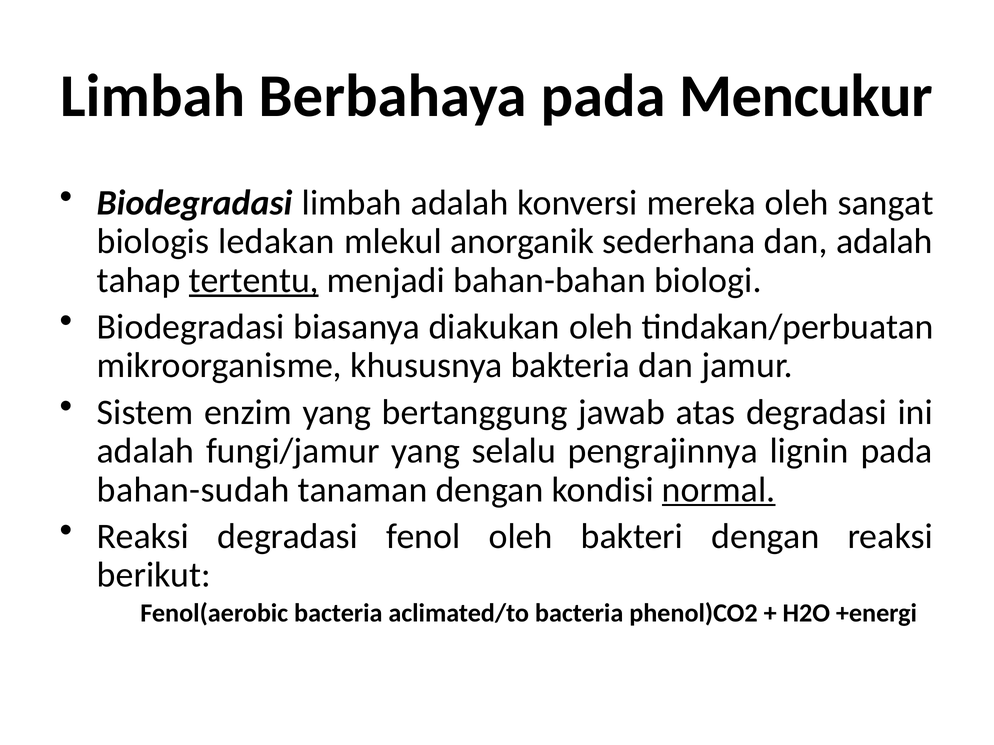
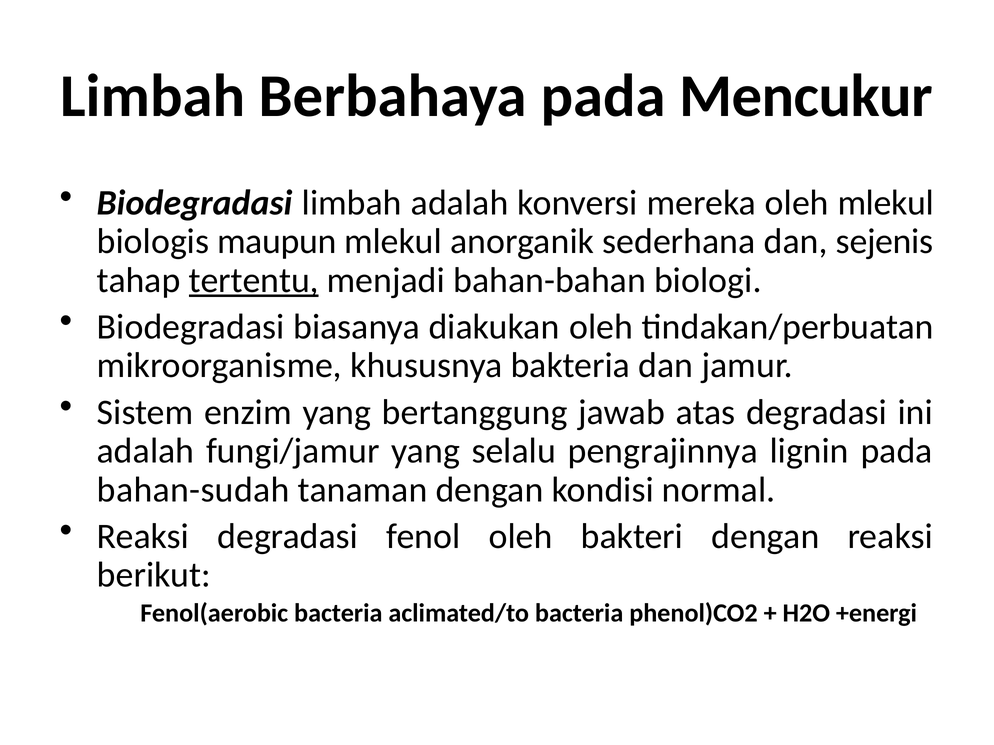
oleh sangat: sangat -> mlekul
ledakan: ledakan -> maupun
dan adalah: adalah -> sejenis
normal underline: present -> none
